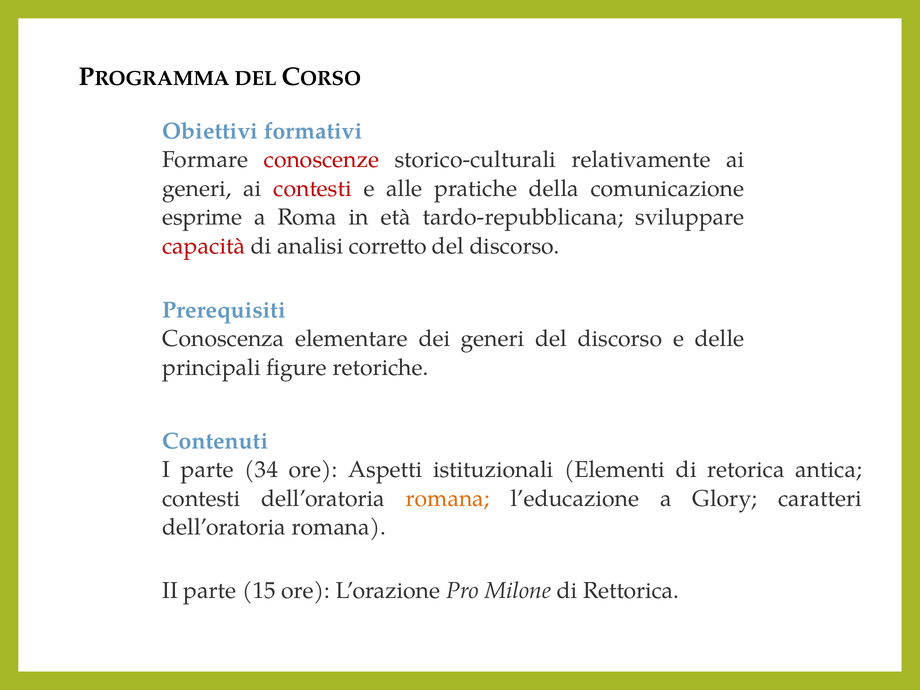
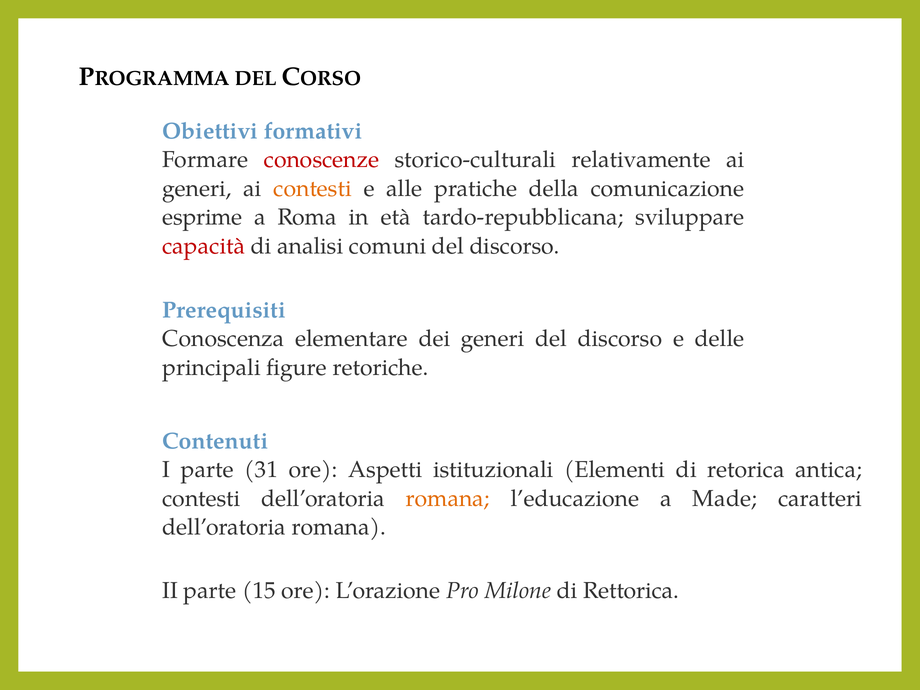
contesti at (313, 189) colour: red -> orange
corretto: corretto -> comuni
34: 34 -> 31
Glory: Glory -> Made
